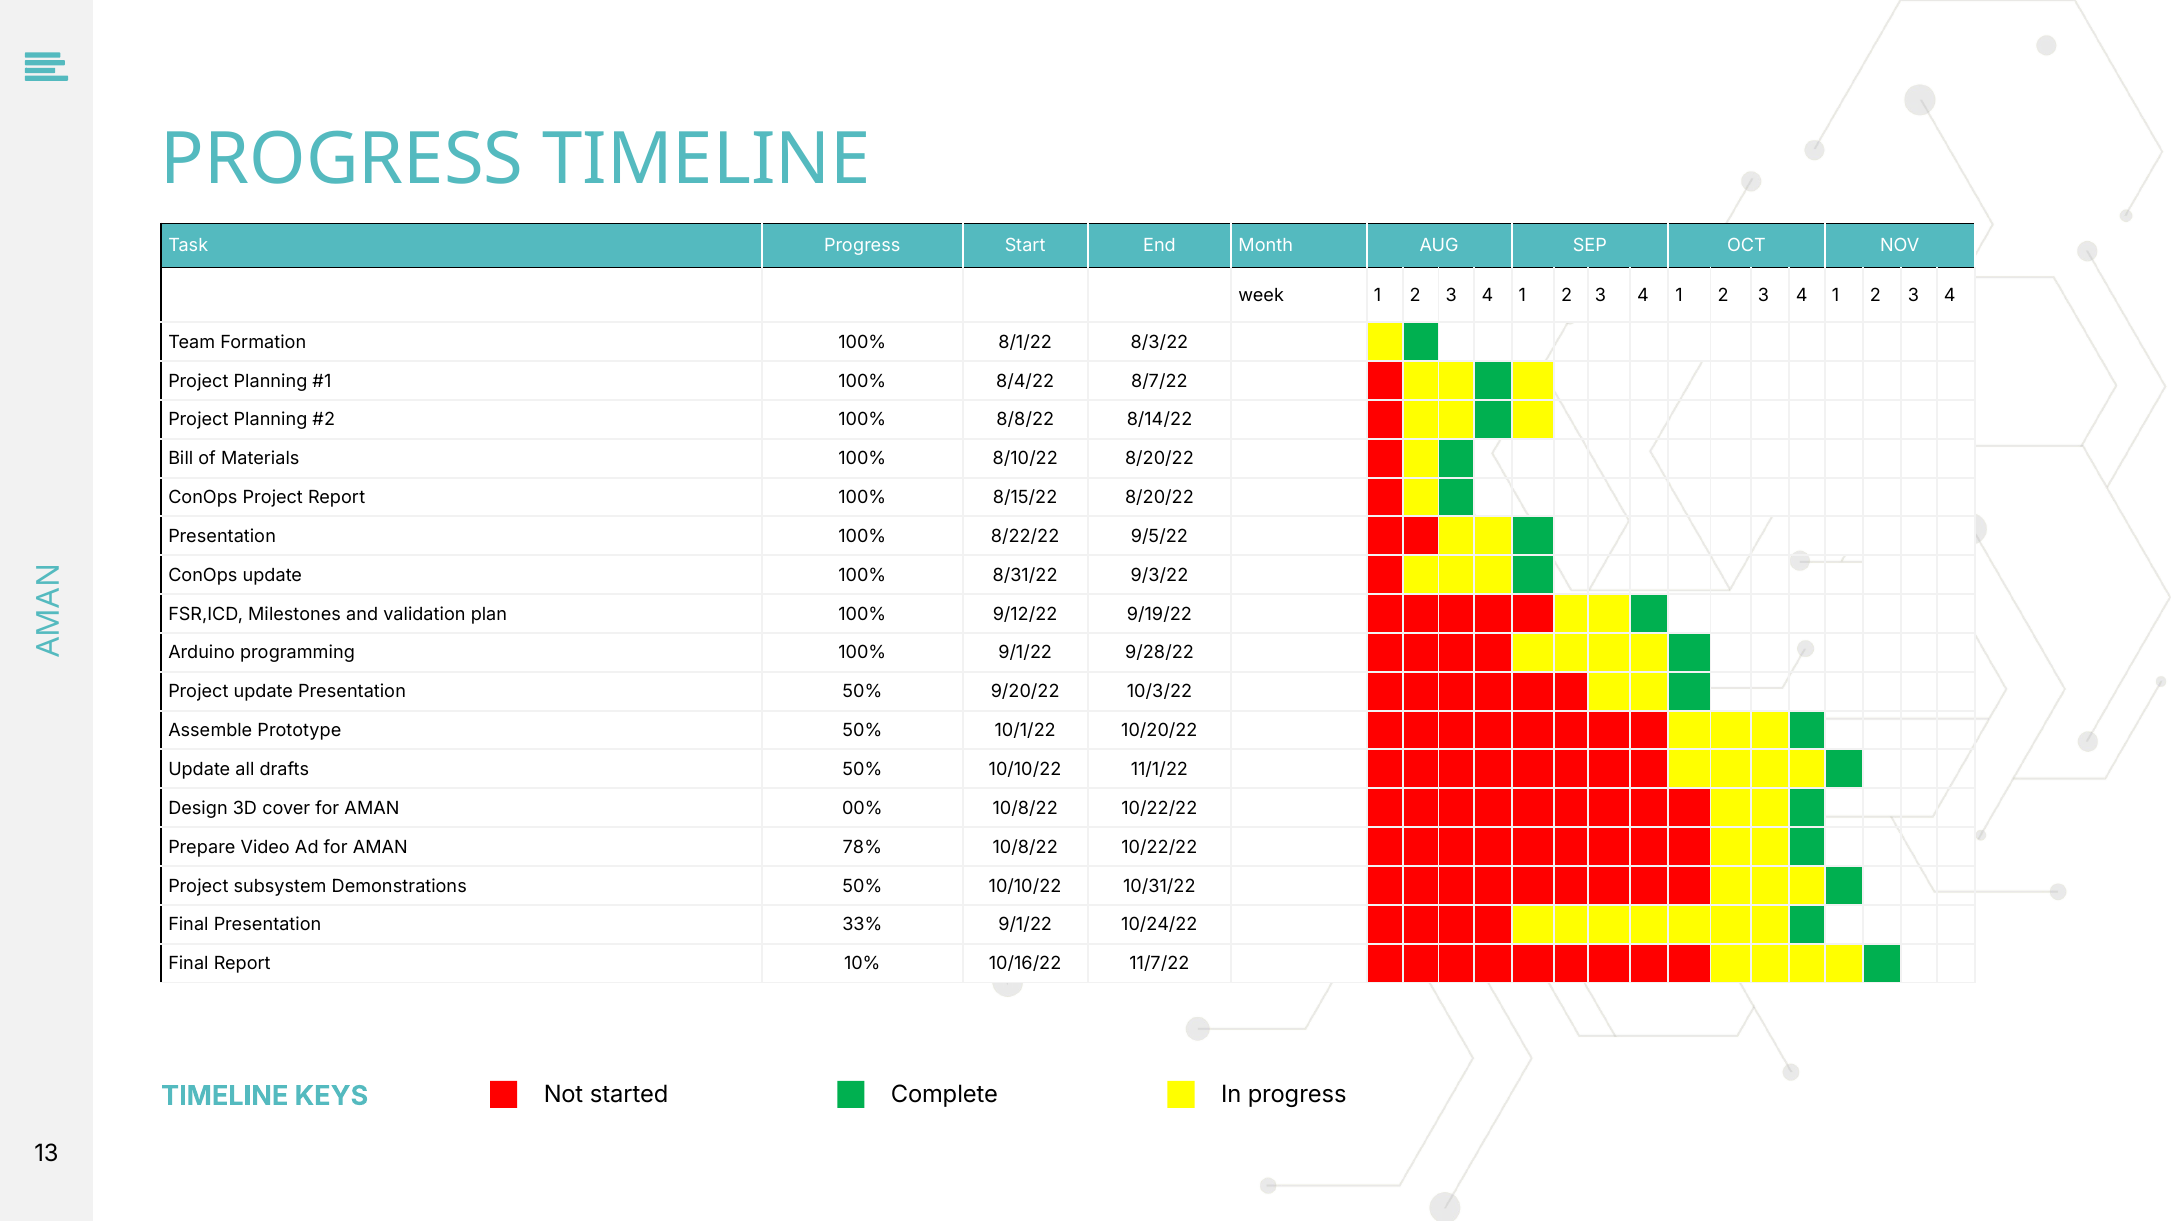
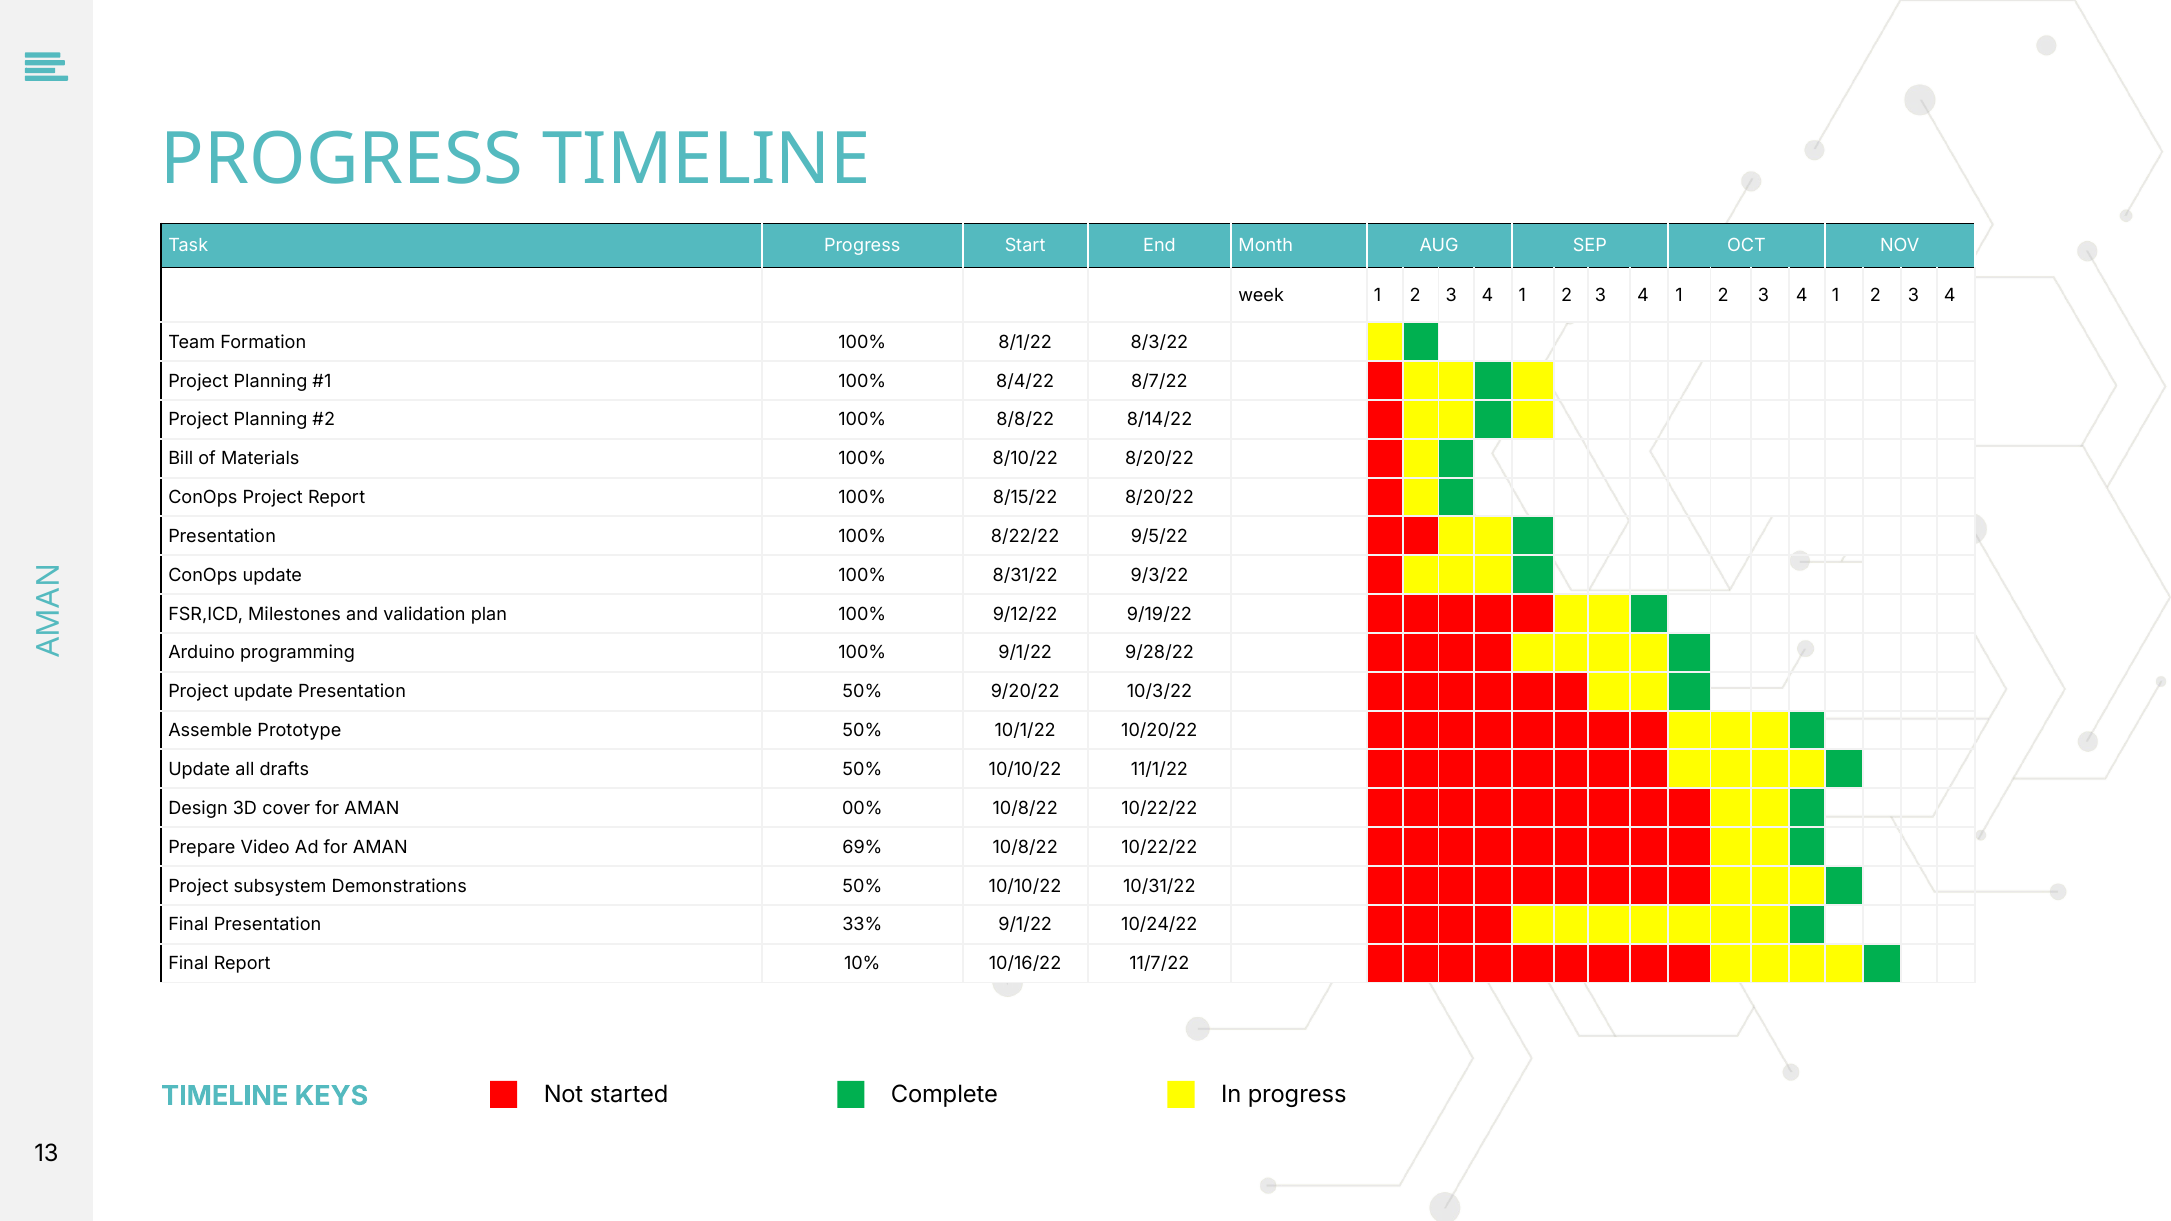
78%: 78% -> 69%
